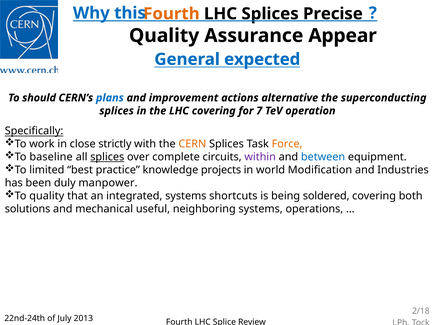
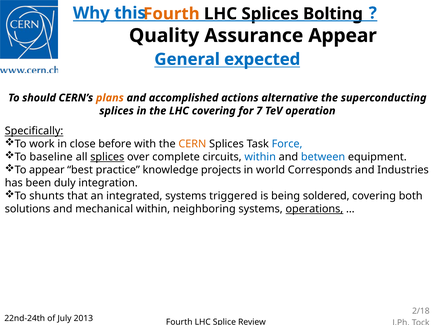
Precise: Precise -> Bolting
plans colour: blue -> orange
improvement: improvement -> accomplished
strictly: strictly -> before
Force colour: orange -> blue
within at (260, 157) colour: purple -> blue
To limited: limited -> appear
Modification: Modification -> Corresponds
manpower: manpower -> integration
To quality: quality -> shunts
shortcuts: shortcuts -> triggered
mechanical useful: useful -> within
operations underline: none -> present
